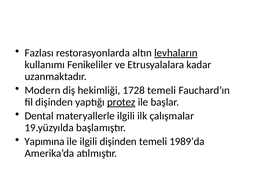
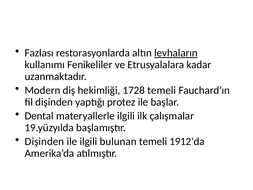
protez underline: present -> none
Yapımına at (45, 141): Yapımına -> Dişinden
ilgili dişinden: dişinden -> bulunan
1989’da: 1989’da -> 1912’da
